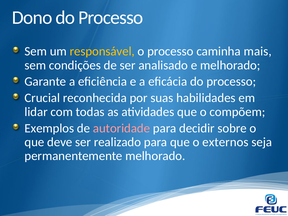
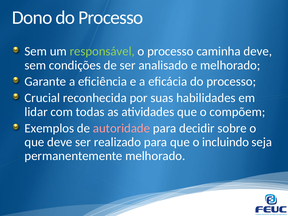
responsável colour: yellow -> light green
caminha mais: mais -> deve
externos: externos -> incluindo
